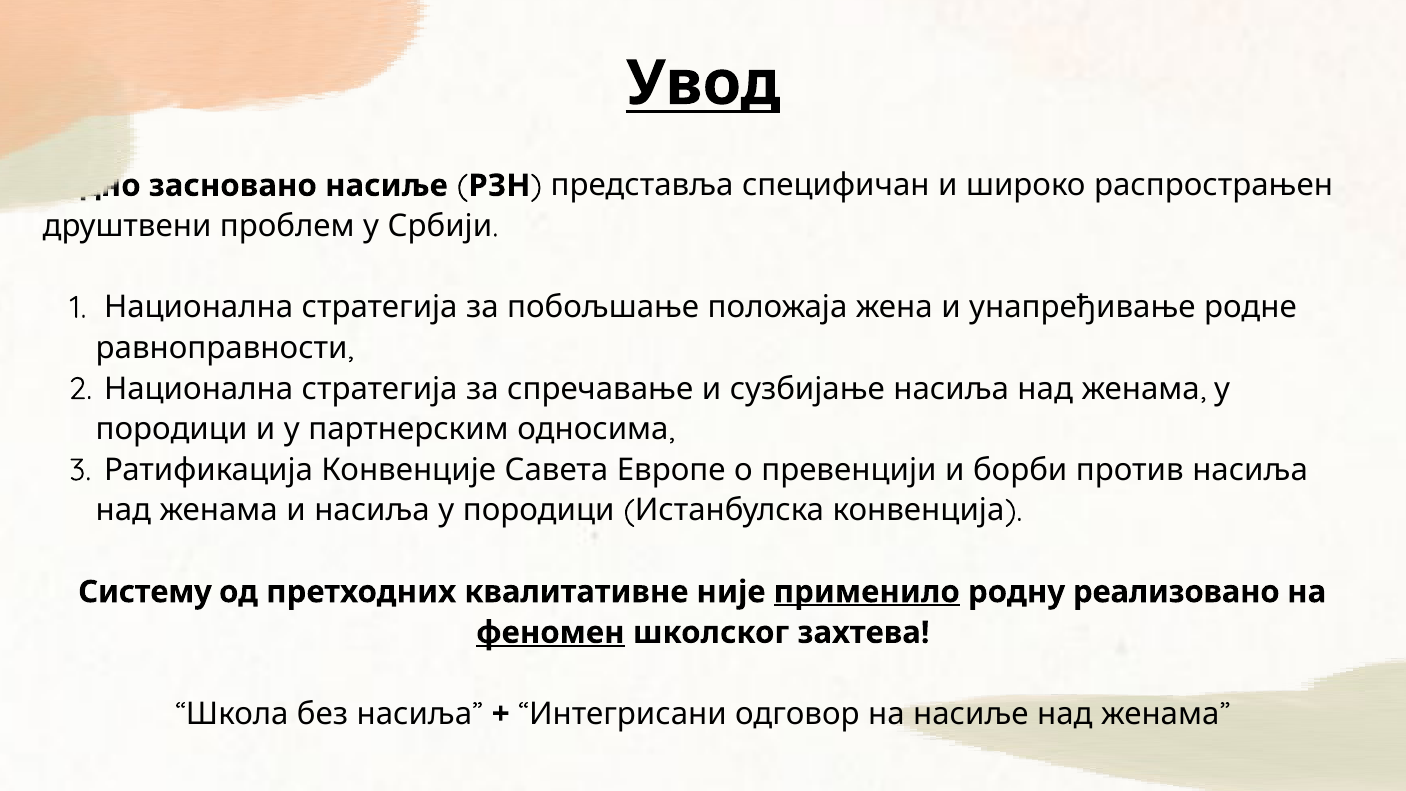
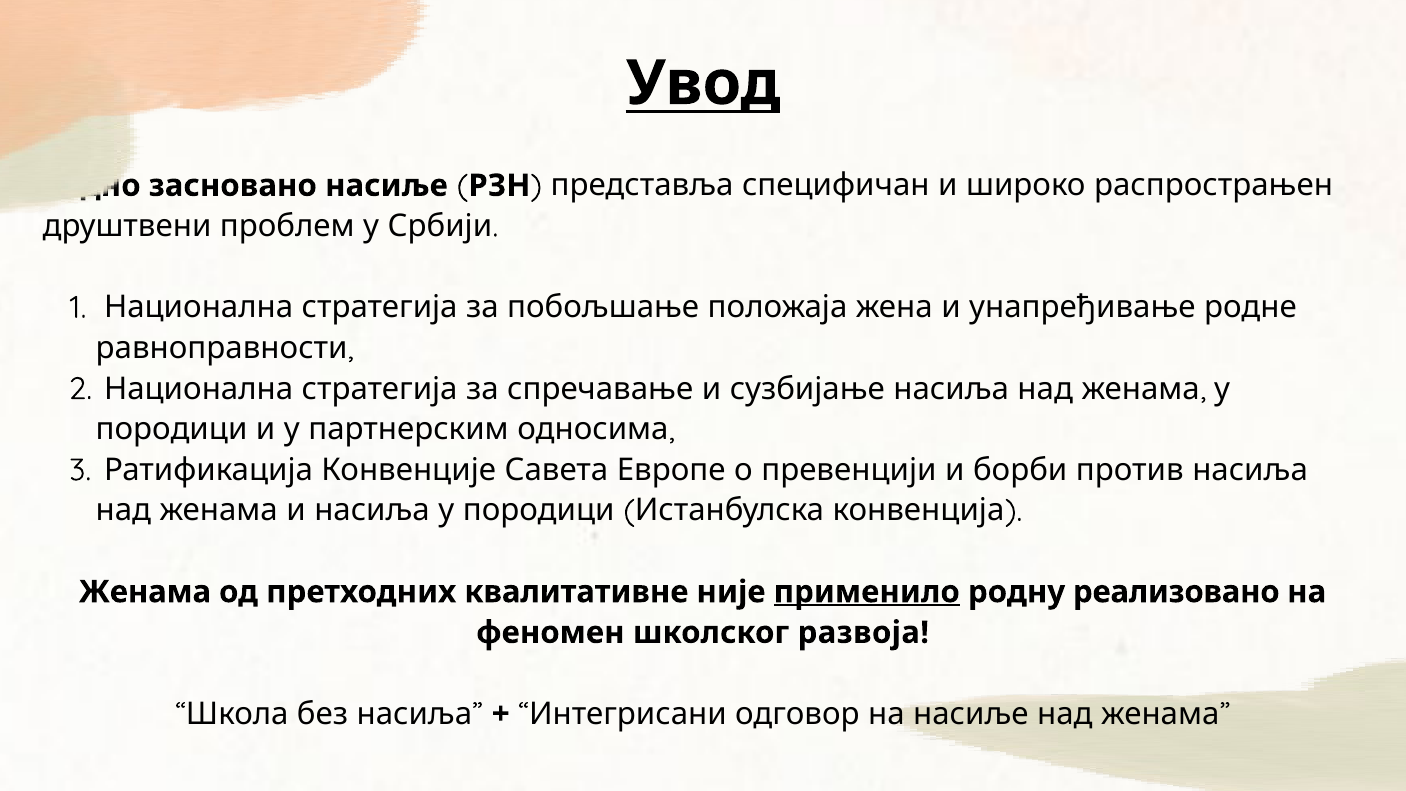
Систему at (145, 592): Систему -> Женама
феномен underline: present -> none
захтева: захтева -> развоја
